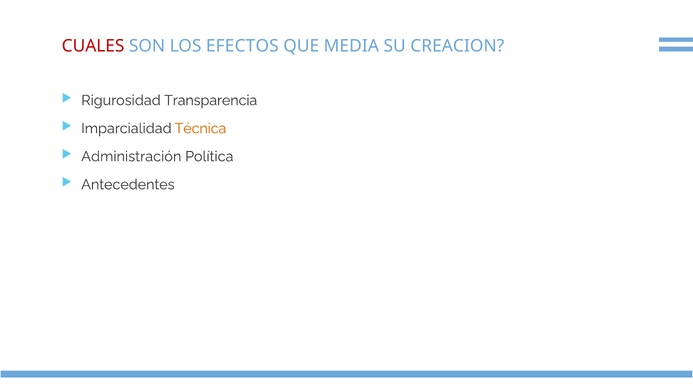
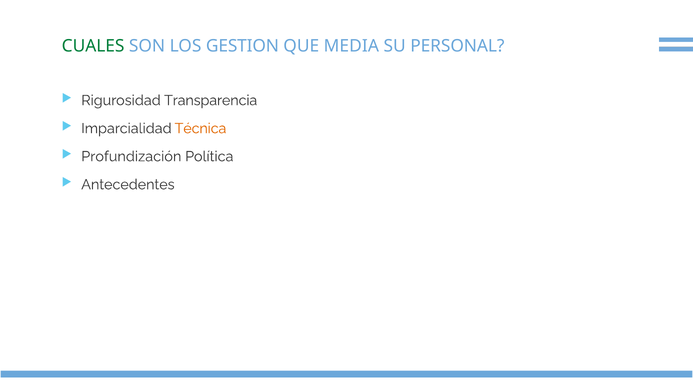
CUALES colour: red -> green
EFECTOS: EFECTOS -> GESTION
CREACION: CREACION -> PERSONAL
Administración: Administración -> Profundización
